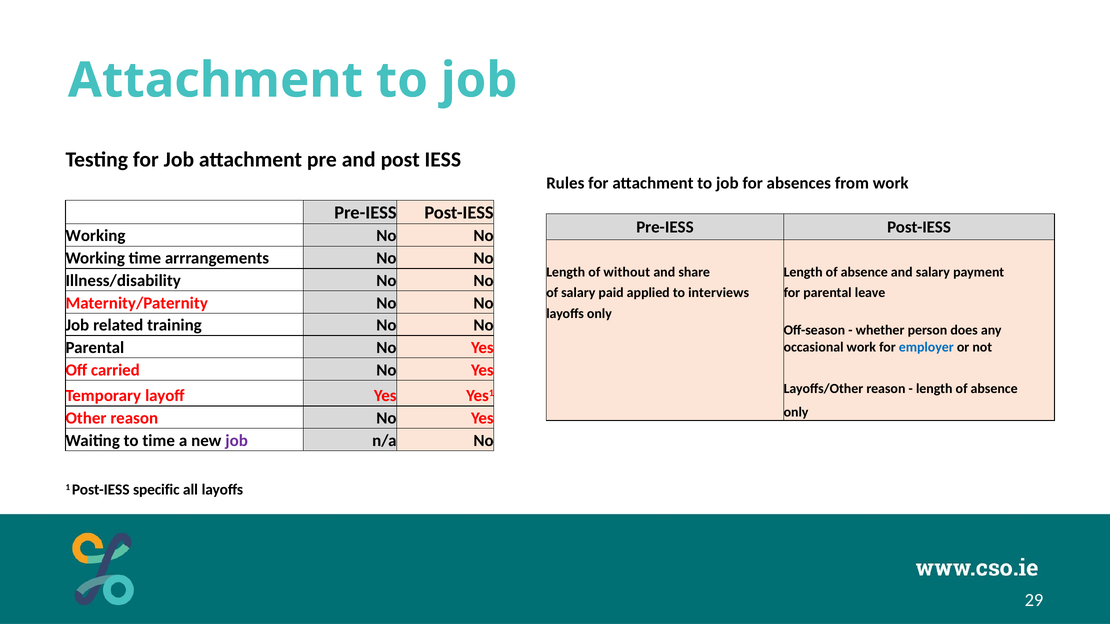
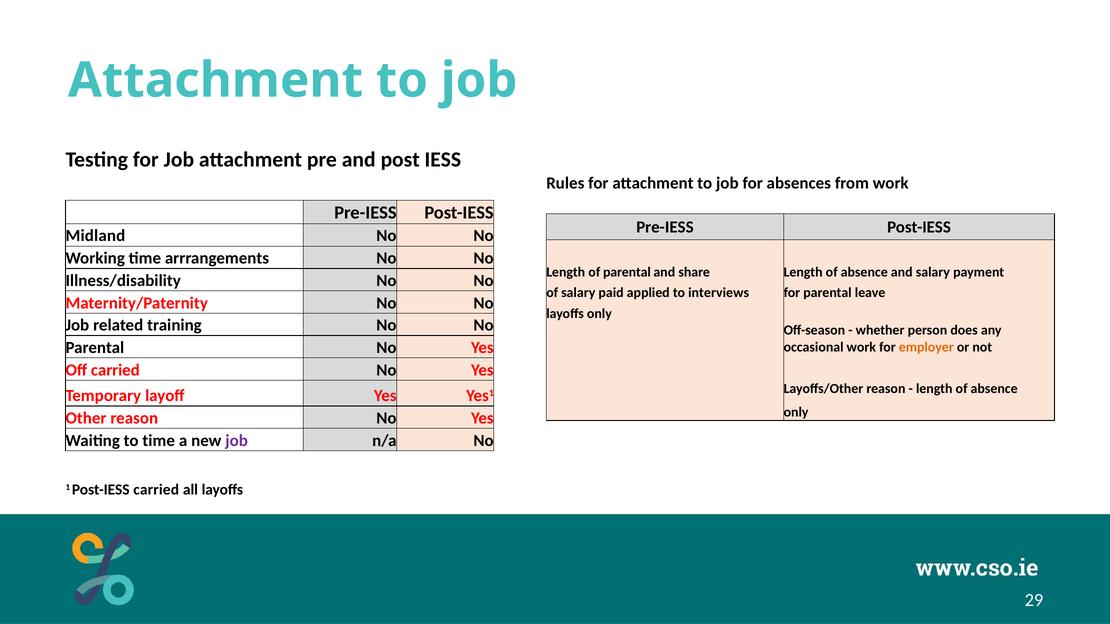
Working at (95, 236): Working -> Midland
of without: without -> parental
employer colour: blue -> orange
Post-IESS specific: specific -> carried
